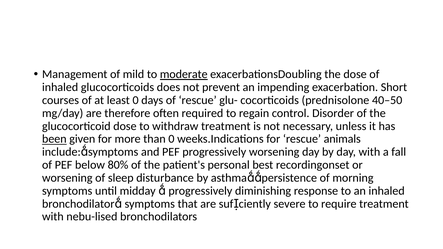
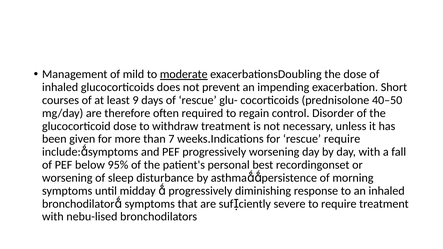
least 0: 0 -> 9
been underline: present -> none
than 0: 0 -> 7
rescue animals: animals -> require
80%: 80% -> 95%
